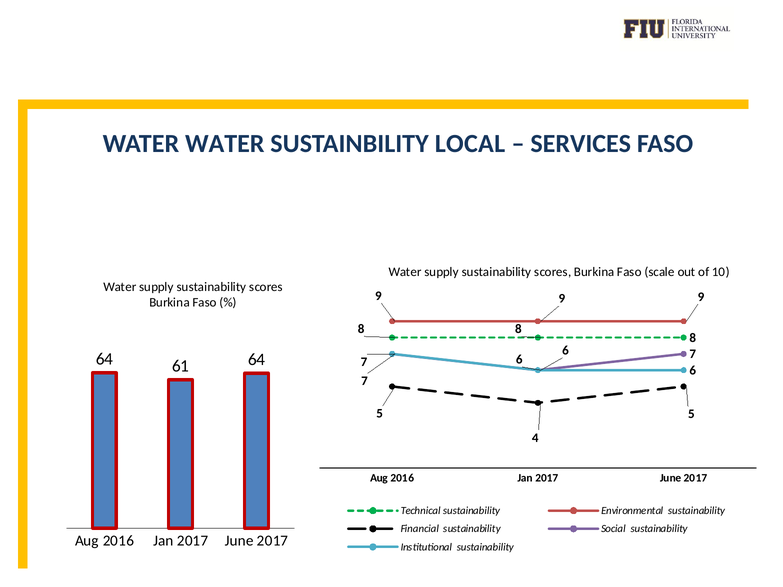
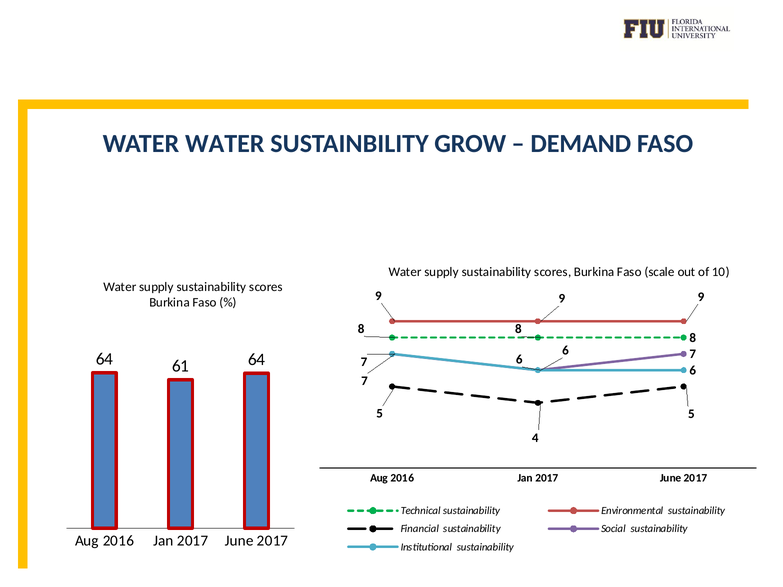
LOCAL: LOCAL -> GROW
SERVICES: SERVICES -> DEMAND
